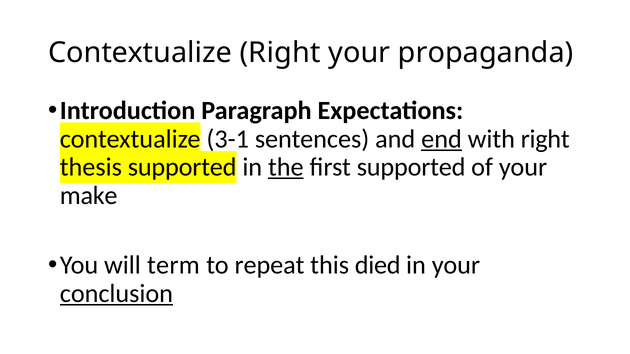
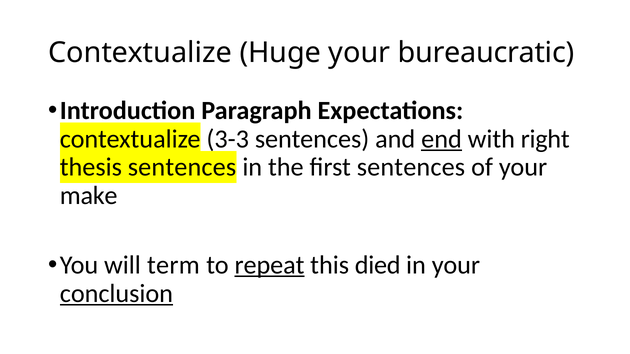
Contextualize Right: Right -> Huge
propaganda: propaganda -> bureaucratic
3-1: 3-1 -> 3-3
thesis supported: supported -> sentences
the underline: present -> none
first supported: supported -> sentences
repeat underline: none -> present
